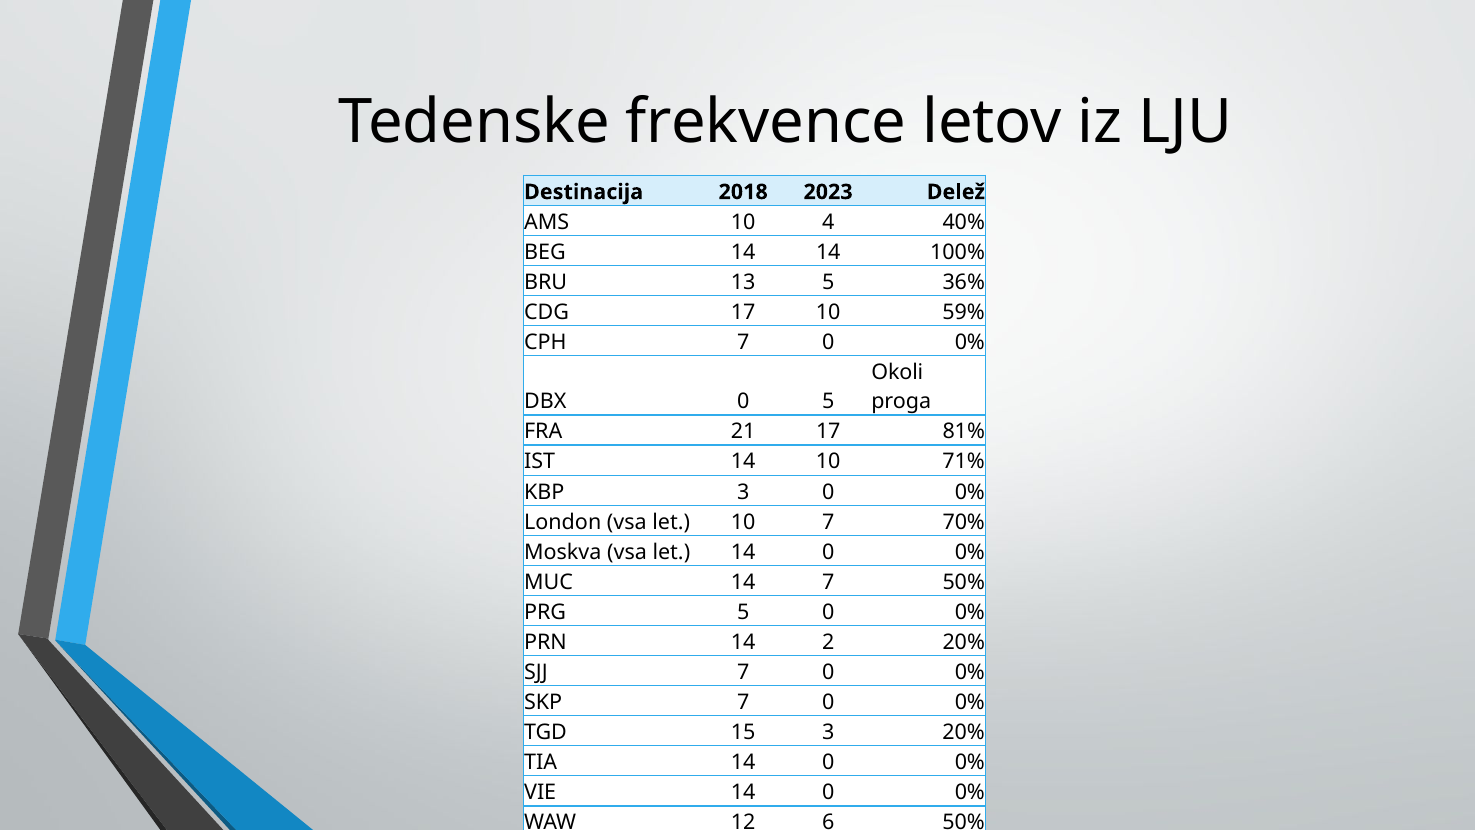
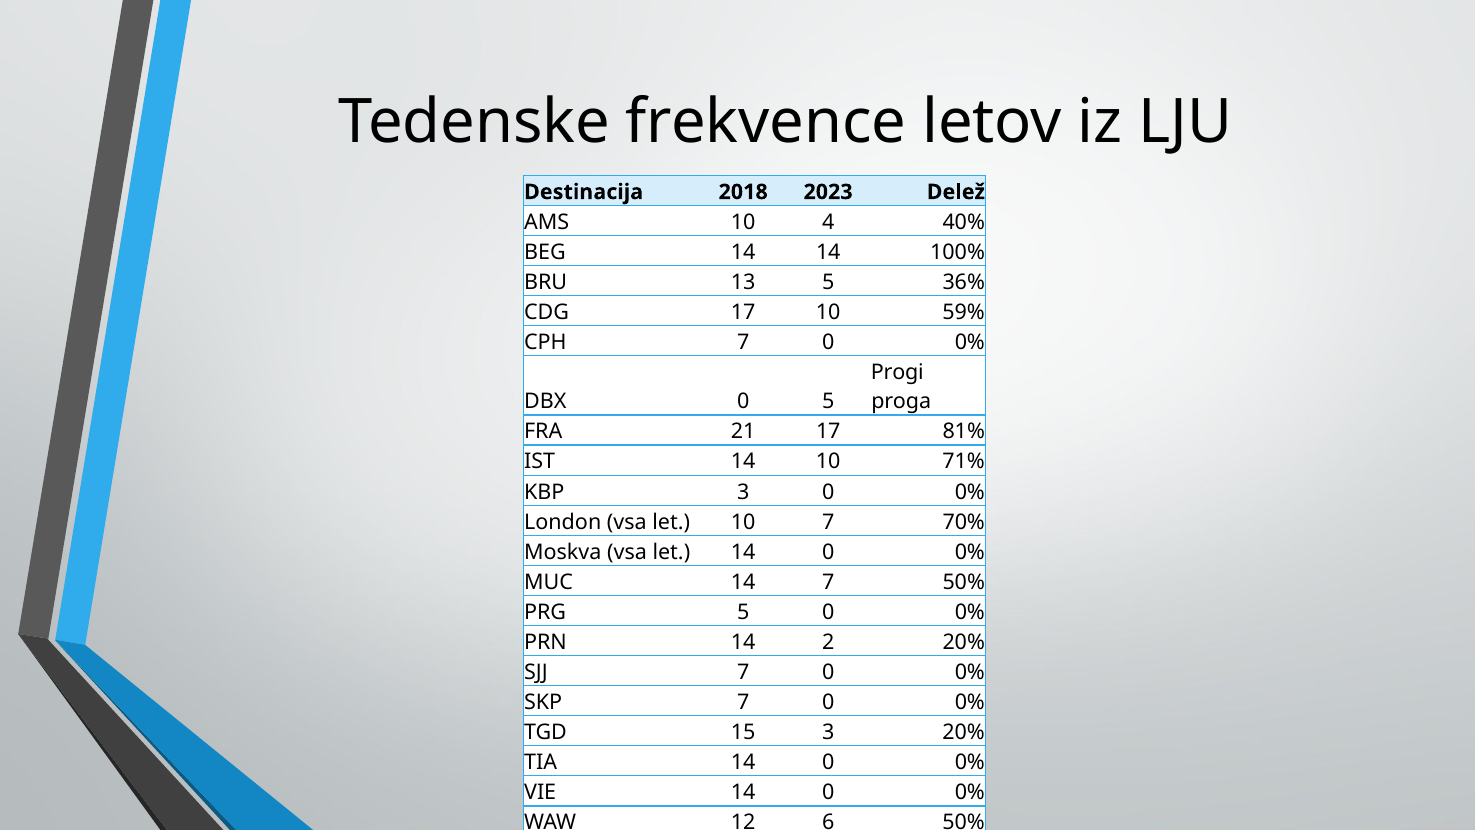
Okoli: Okoli -> Progi
